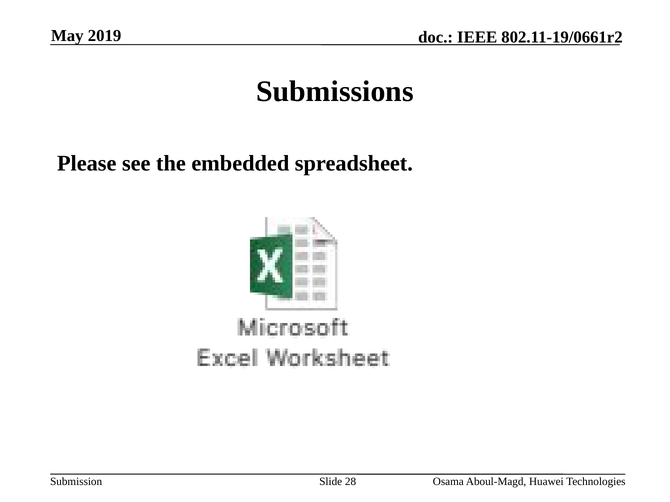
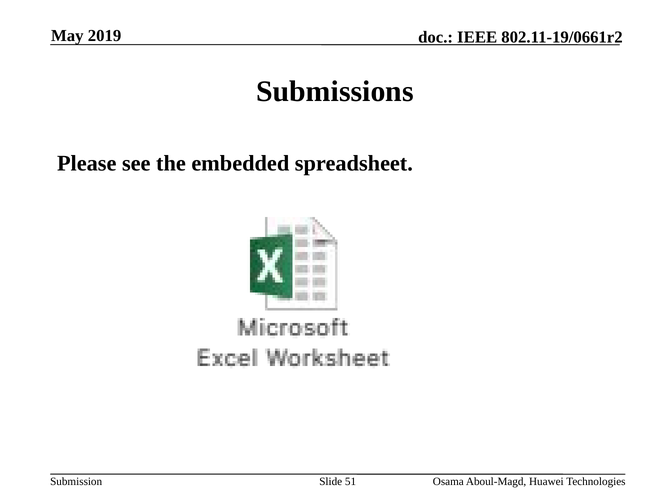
28: 28 -> 51
